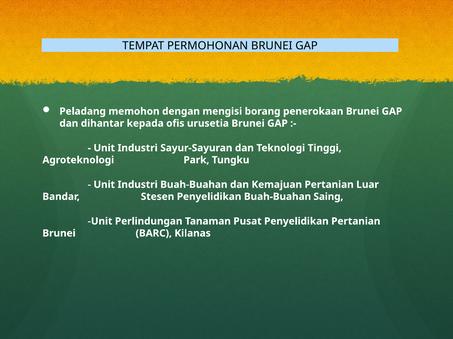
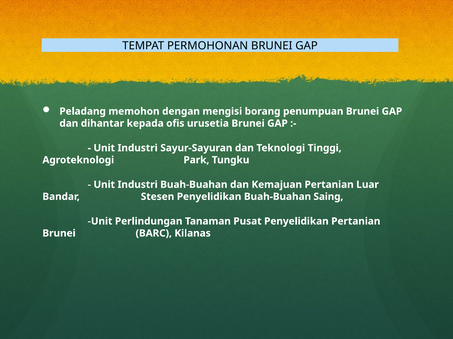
penerokaan: penerokaan -> penumpuan
